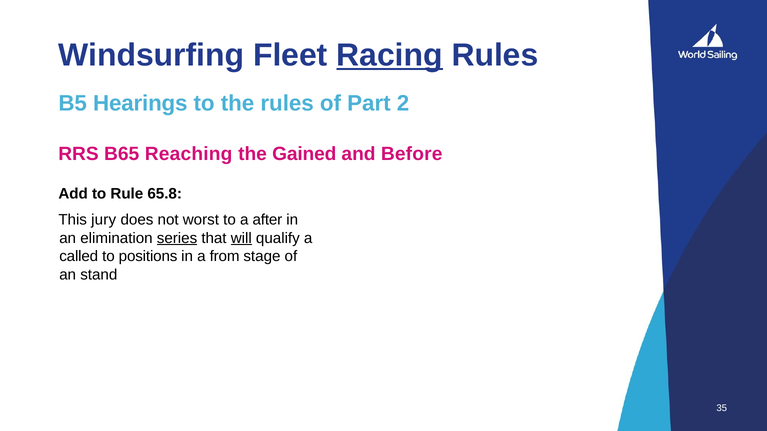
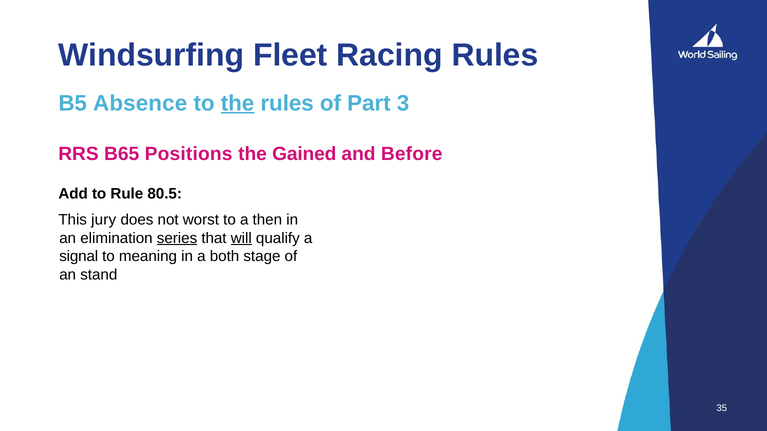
Racing underline: present -> none
Hearings: Hearings -> Absence
the at (238, 103) underline: none -> present
2: 2 -> 3
Reaching: Reaching -> Positions
65.8: 65.8 -> 80.5
after: after -> then
called: called -> signal
positions: positions -> meaning
from: from -> both
